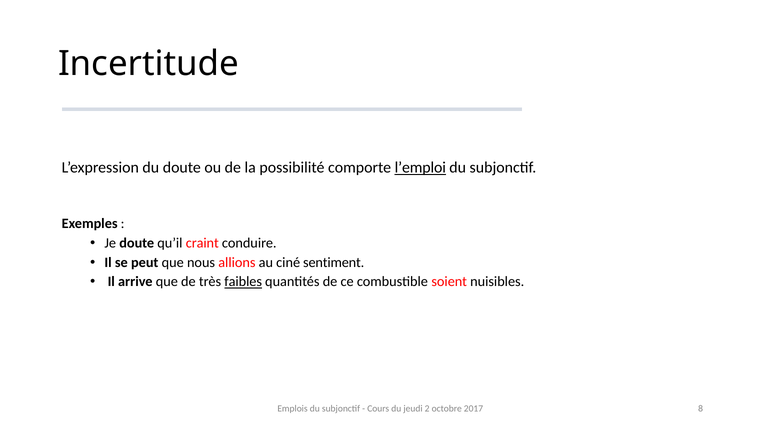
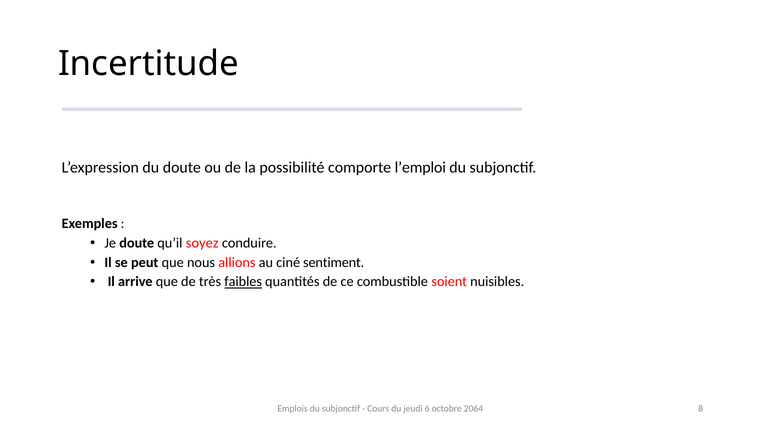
l’emploi underline: present -> none
craint: craint -> soyez
2: 2 -> 6
2017: 2017 -> 2064
